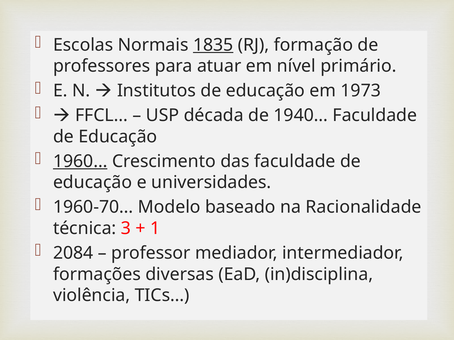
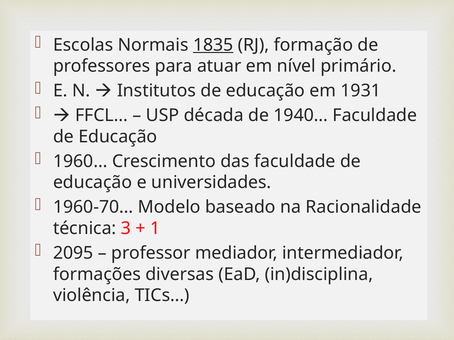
1973: 1973 -> 1931
1960 underline: present -> none
2084: 2084 -> 2095
